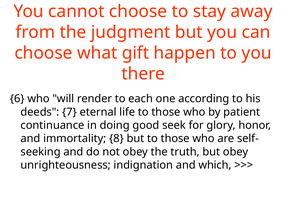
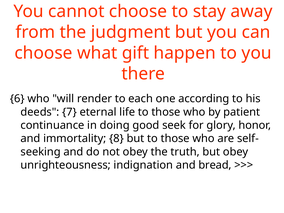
which: which -> bread
